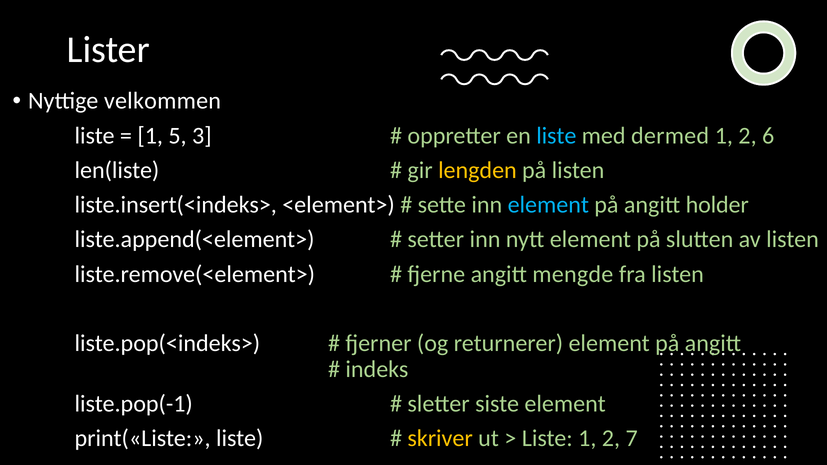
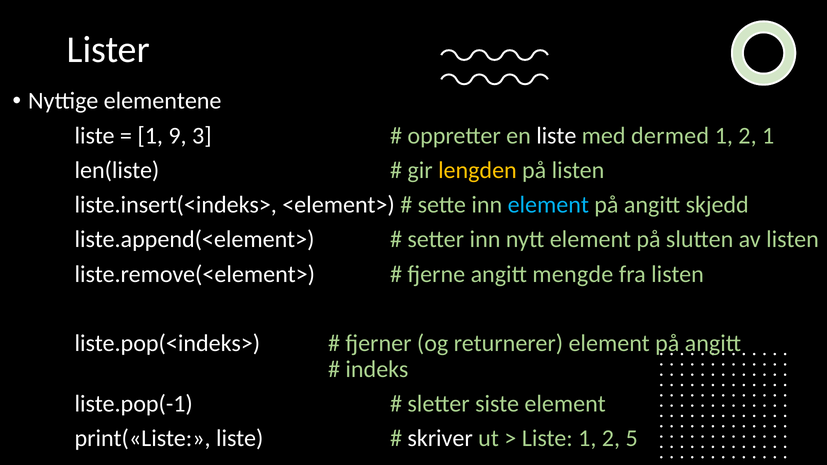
velkommen: velkommen -> elementene
5: 5 -> 9
liste at (556, 136) colour: light blue -> white
2 6: 6 -> 1
holder: holder -> skjedd
skriver colour: yellow -> white
7: 7 -> 5
